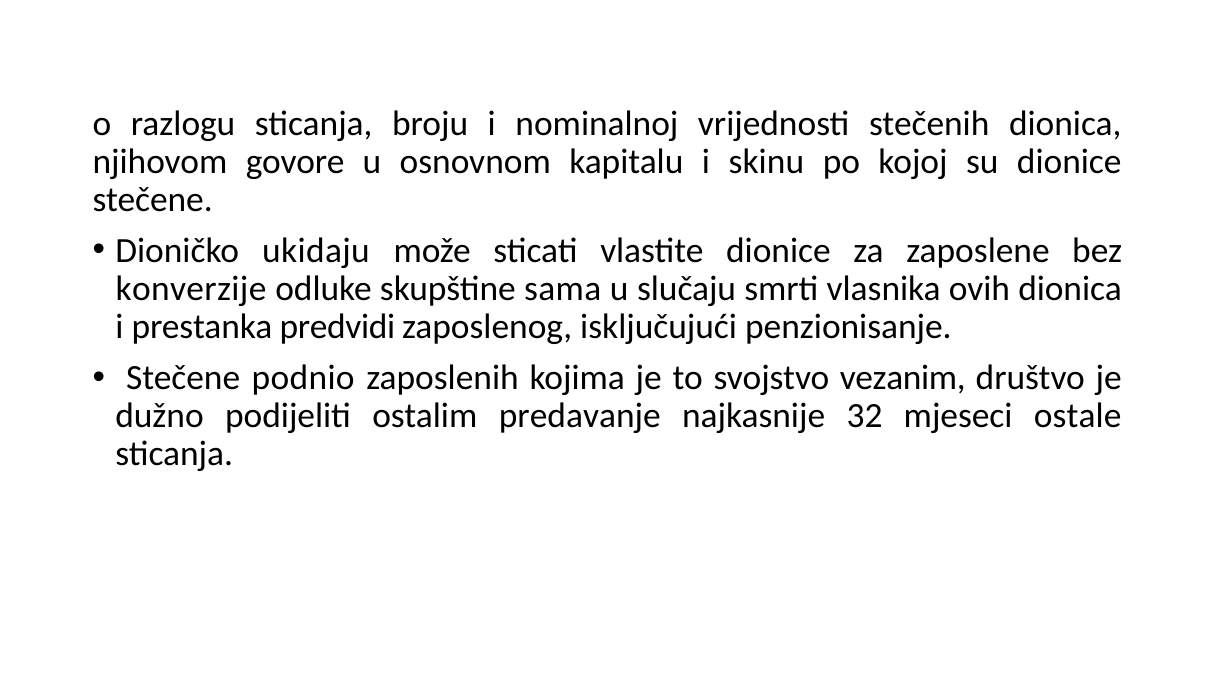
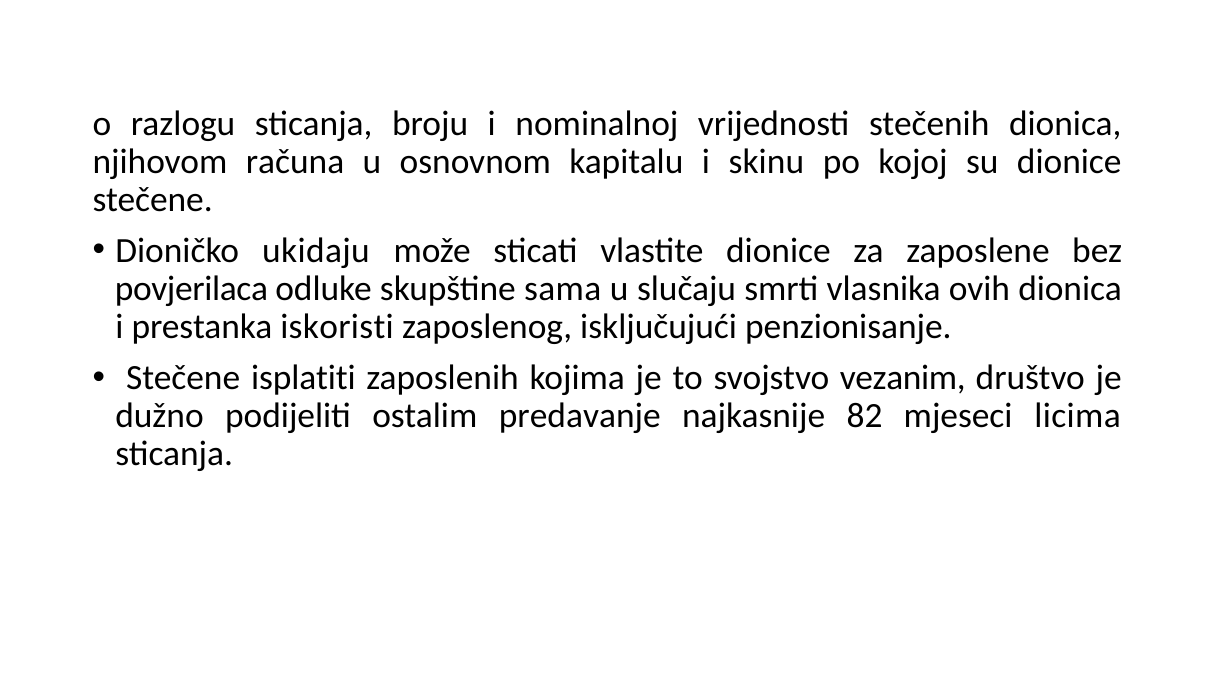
govore: govore -> računa
konverzije: konverzije -> povjerilaca
predvidi: predvidi -> iskoristi
podnio: podnio -> isplatiti
32: 32 -> 82
ostale: ostale -> licima
